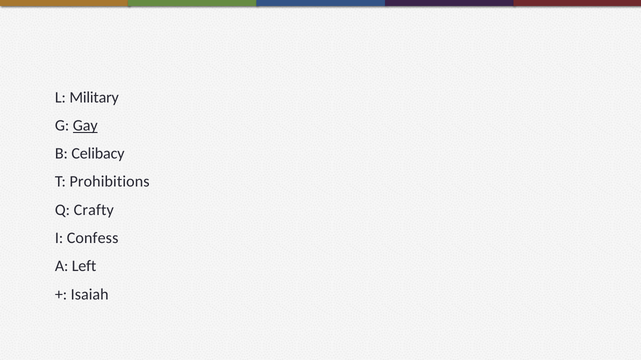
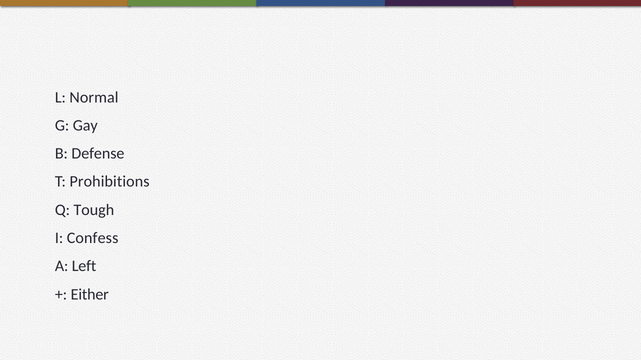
Military: Military -> Normal
Gay underline: present -> none
Celibacy: Celibacy -> Defense
Crafty: Crafty -> Tough
Isaiah: Isaiah -> Either
